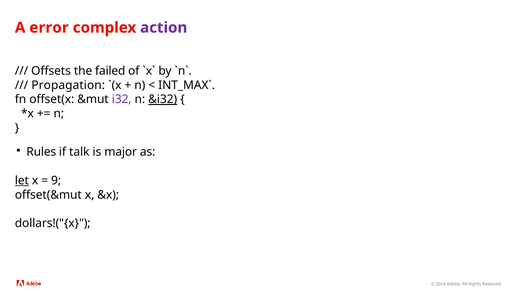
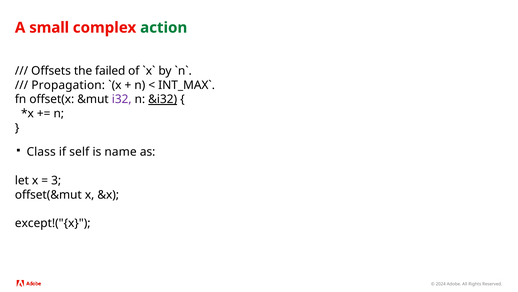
error: error -> small
action colour: purple -> green
Rules: Rules -> Class
talk: talk -> self
major: major -> name
let underline: present -> none
9: 9 -> 3
dollars!("{x: dollars!("{x -> except!("{x
